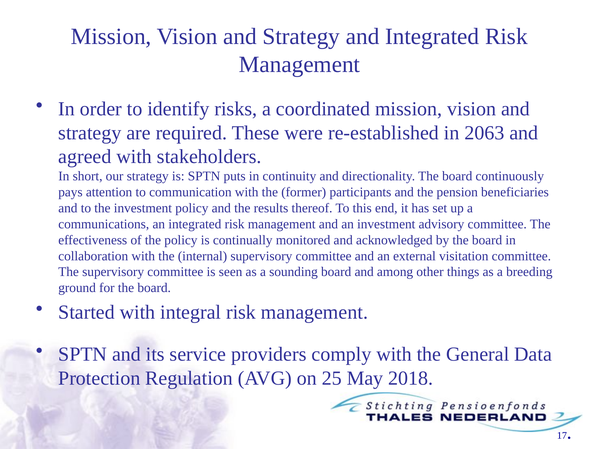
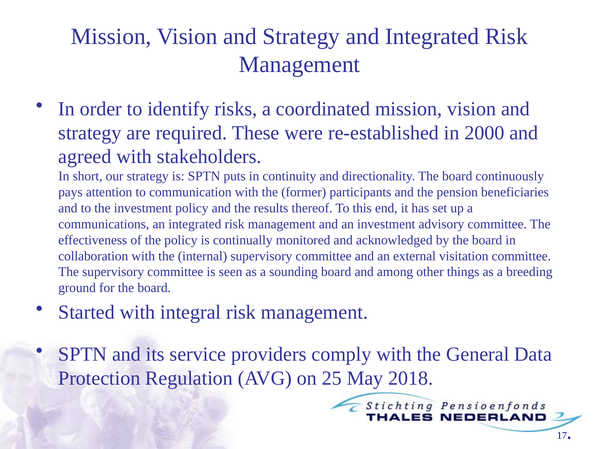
2063: 2063 -> 2000
